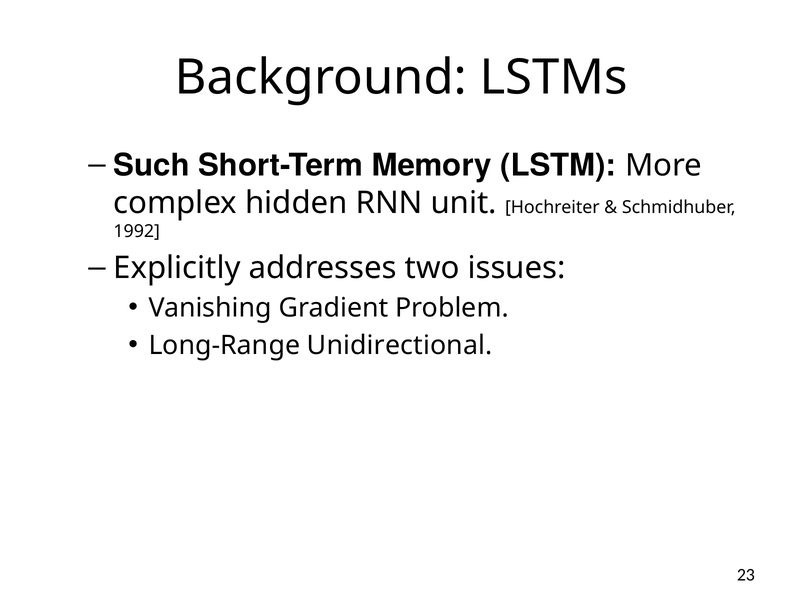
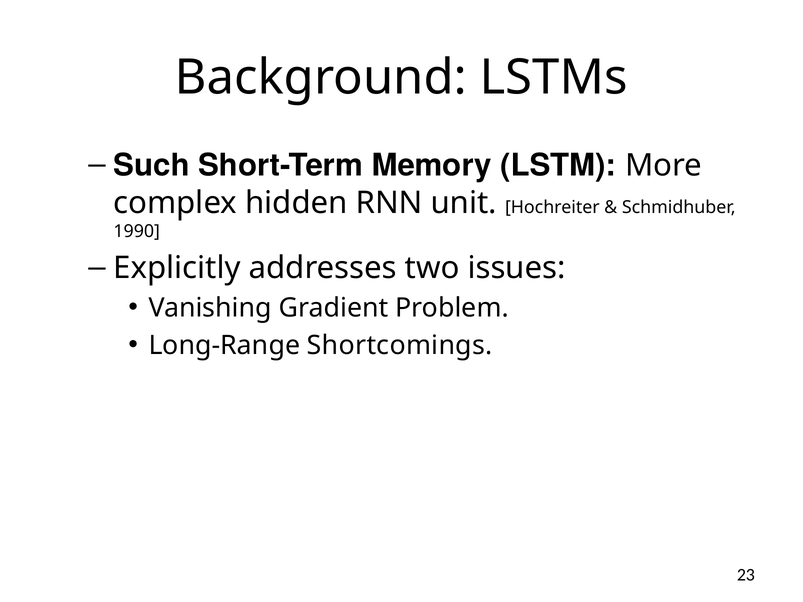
1992: 1992 -> 1990
Unidirectional: Unidirectional -> Shortcomings
